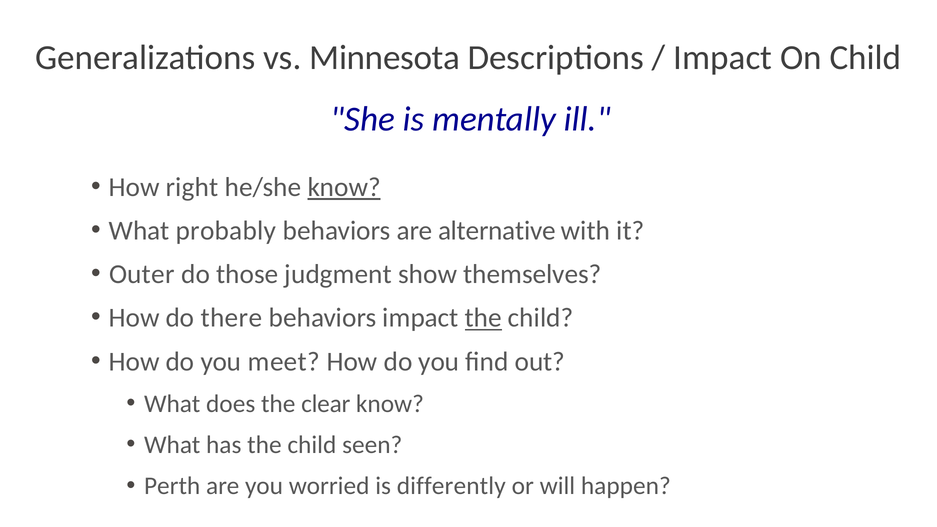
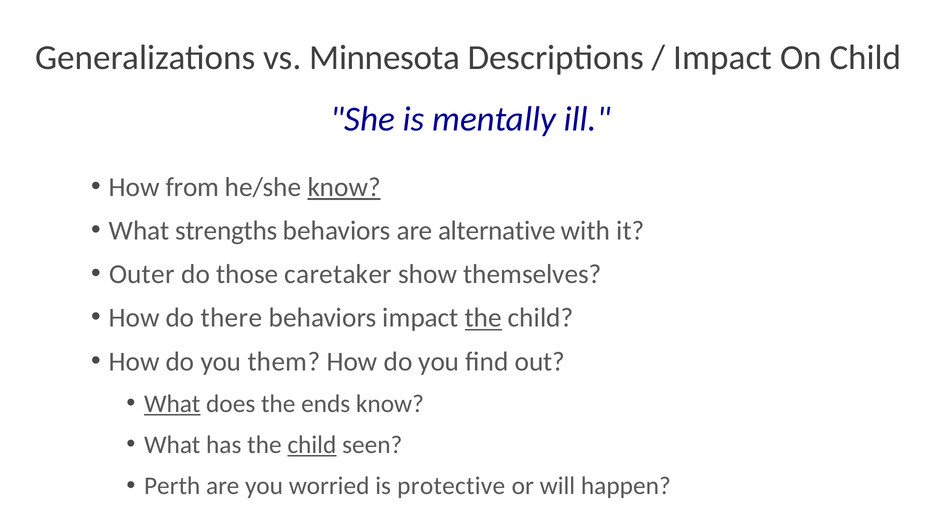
right: right -> from
probably: probably -> strengths
judgment: judgment -> caretaker
meet: meet -> them
What at (172, 404) underline: none -> present
clear: clear -> ends
child at (312, 445) underline: none -> present
differently: differently -> protective
